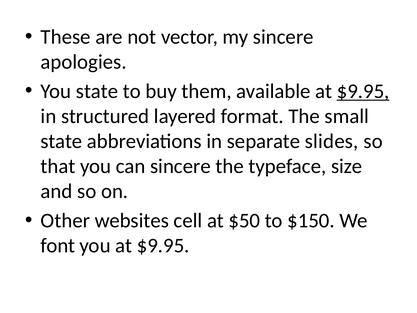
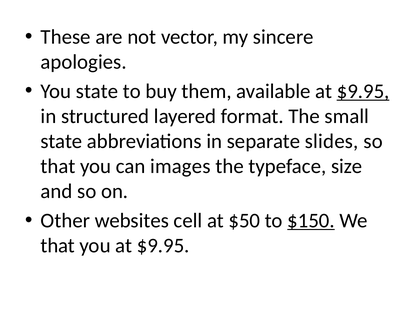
can sincere: sincere -> images
$150 underline: none -> present
font at (58, 245): font -> that
